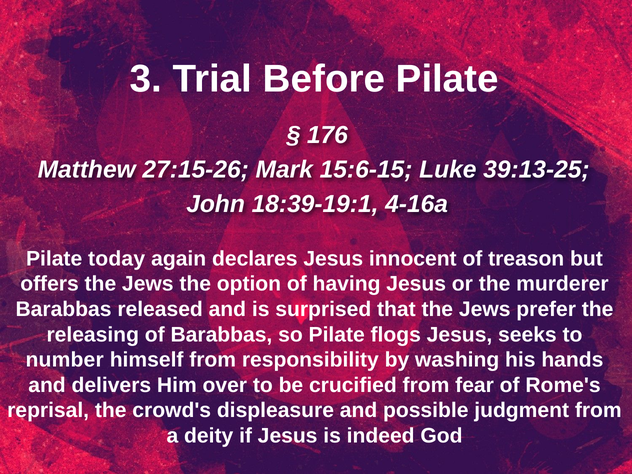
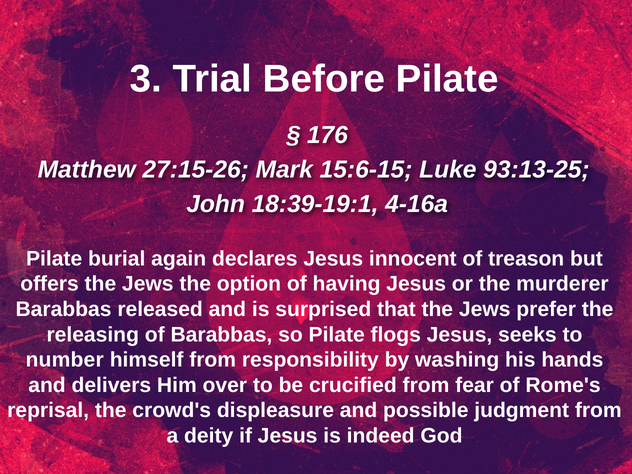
39:13-25: 39:13-25 -> 93:13-25
today: today -> burial
